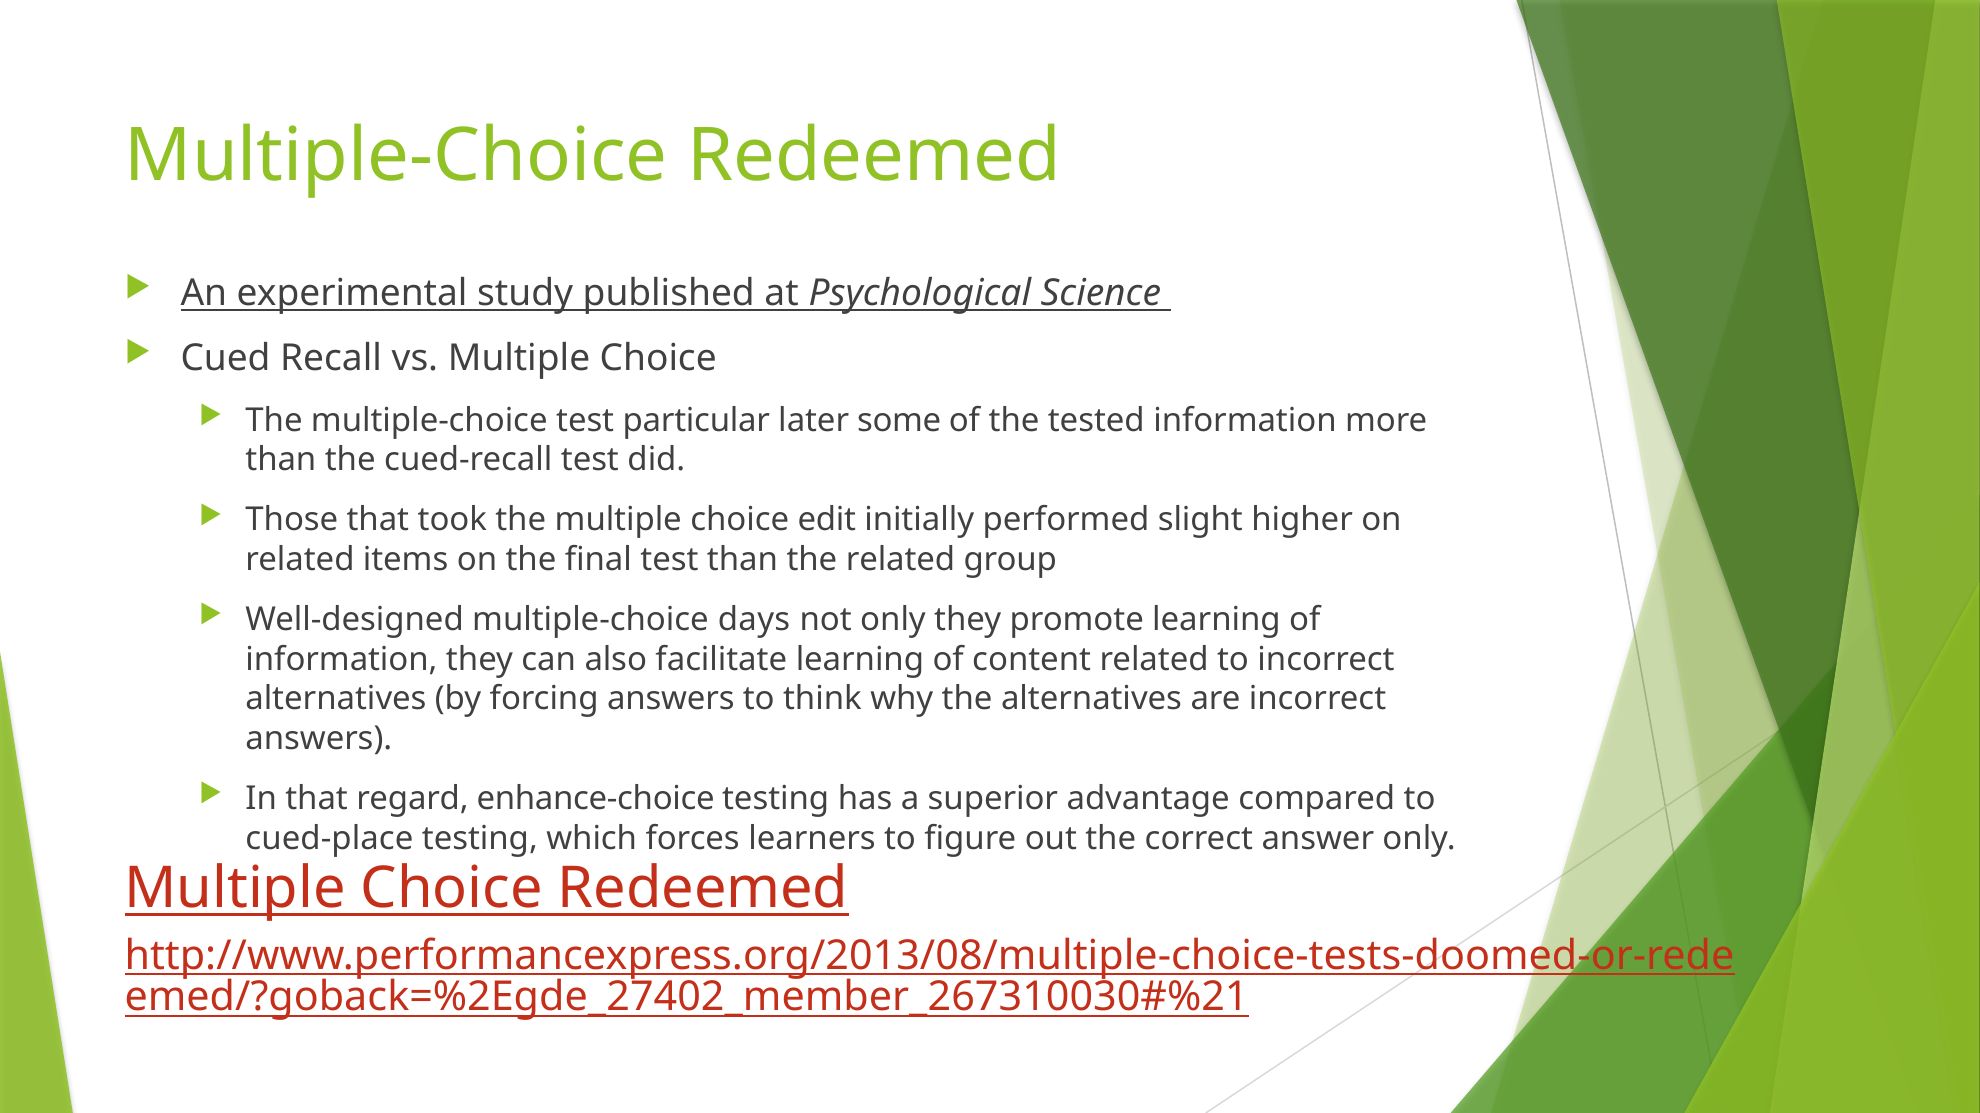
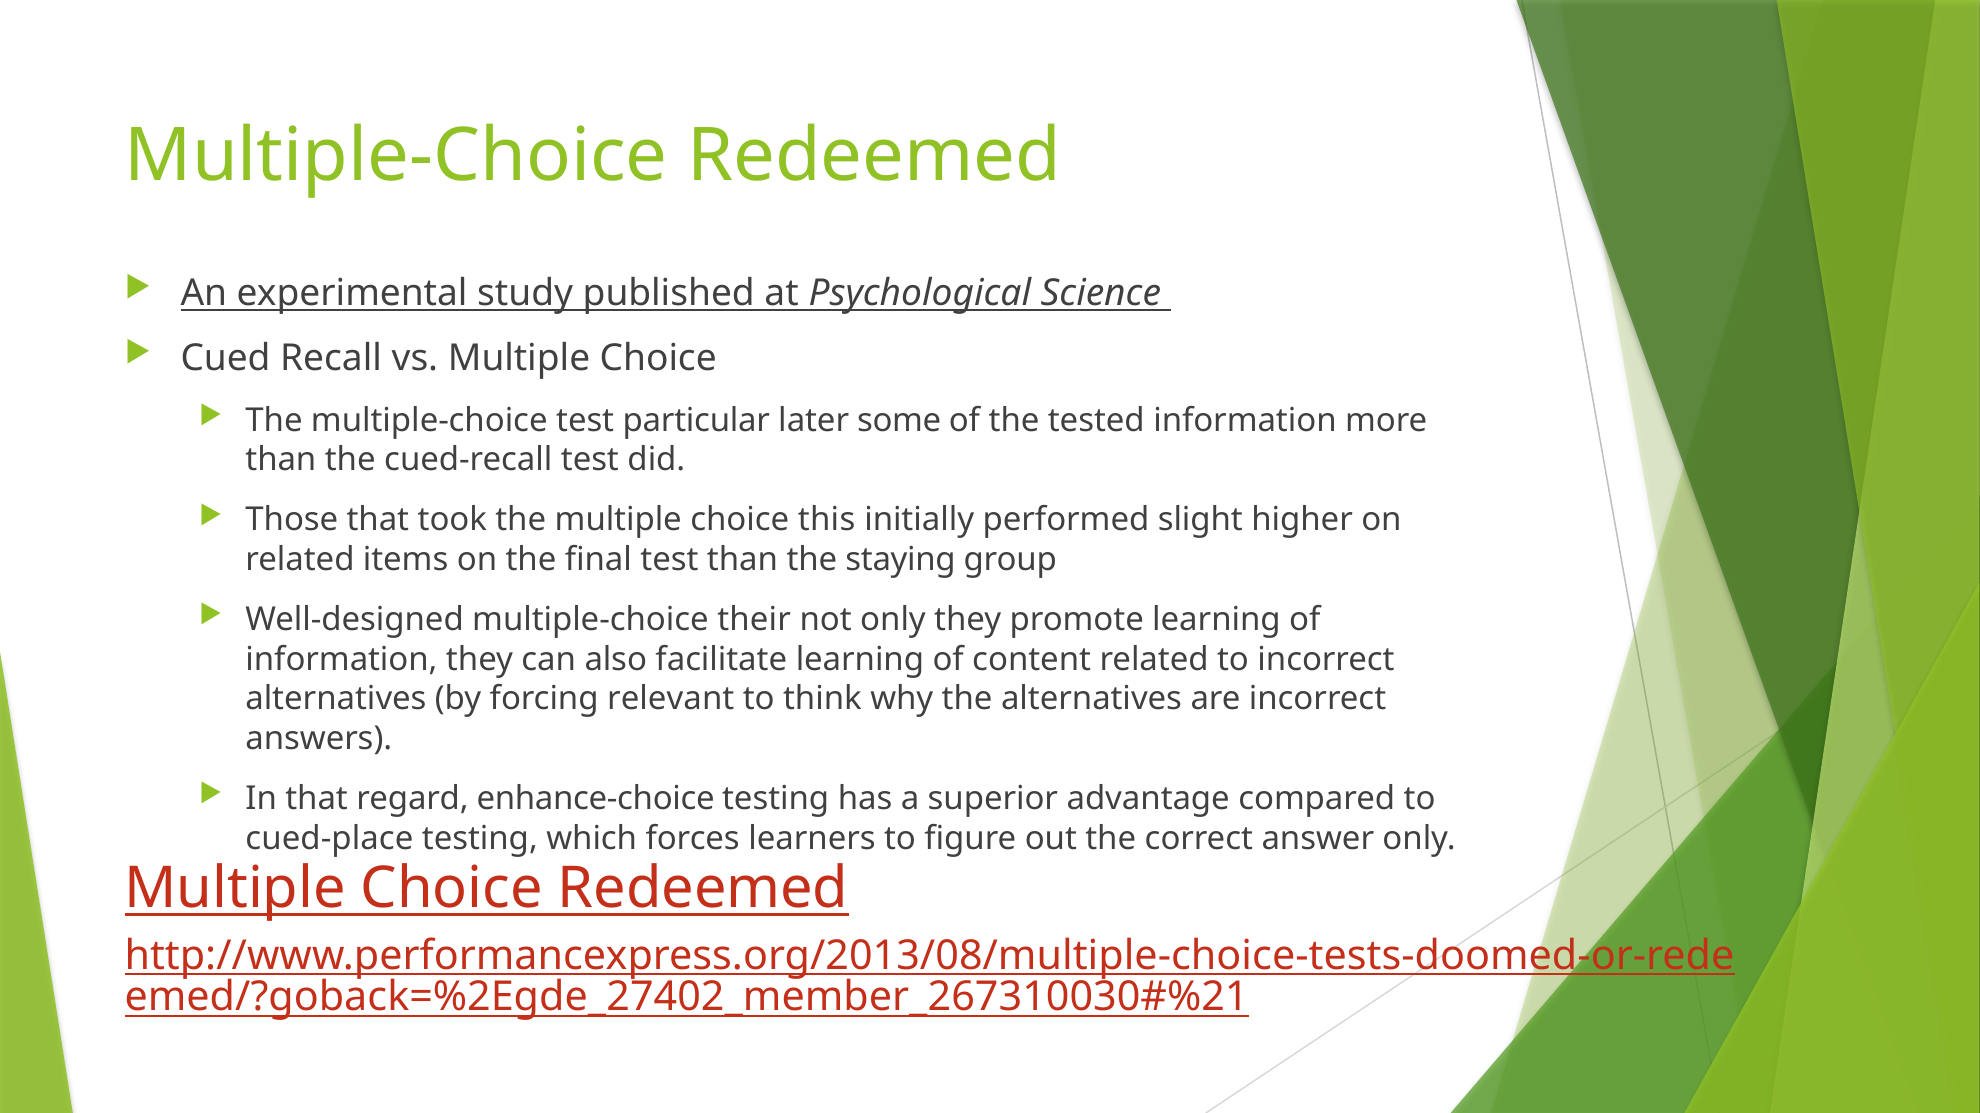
edit: edit -> this
the related: related -> staying
days: days -> their
forcing answers: answers -> relevant
